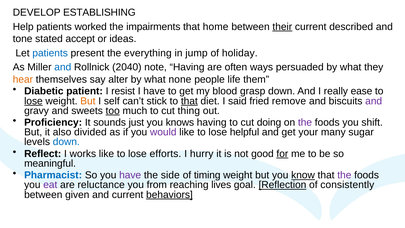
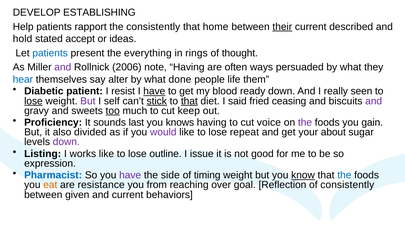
worked: worked -> rapport
the impairments: impairments -> consistently
tone: tone -> hold
jump: jump -> rings
holiday: holiday -> thought
and at (63, 67) colour: blue -> purple
2040: 2040 -> 2006
hear colour: orange -> blue
none: none -> done
have at (154, 91) underline: none -> present
grasp: grasp -> ready
ease: ease -> seen
But at (88, 101) colour: orange -> purple
stick underline: none -> present
remove: remove -> ceasing
thing: thing -> keep
just: just -> last
doing: doing -> voice
shift: shift -> gain
helpful: helpful -> repeat
many: many -> about
down at (66, 142) colour: blue -> purple
Reflect: Reflect -> Listing
efforts: efforts -> outline
hurry: hurry -> issue
for underline: present -> none
meaningful: meaningful -> expression
the at (344, 175) colour: purple -> blue
eat colour: purple -> orange
reluctance: reluctance -> resistance
lives: lives -> over
Reflection underline: present -> none
behaviors underline: present -> none
